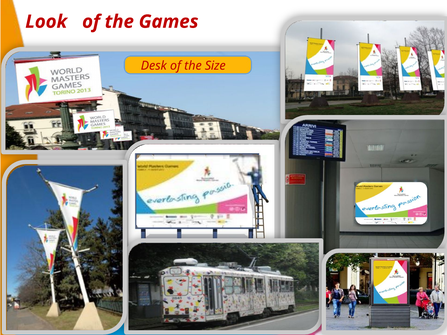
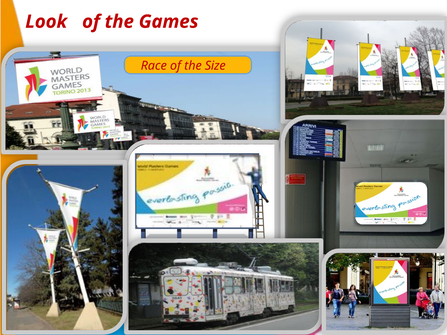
Desk: Desk -> Race
